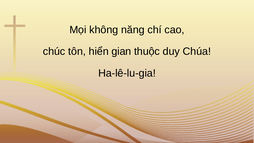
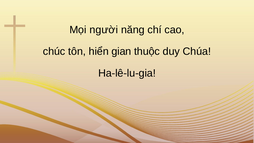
không: không -> người
